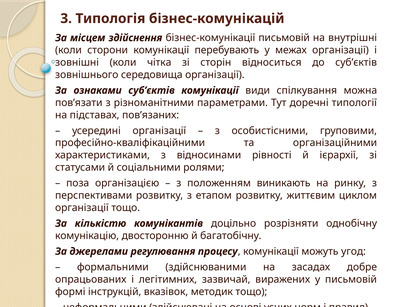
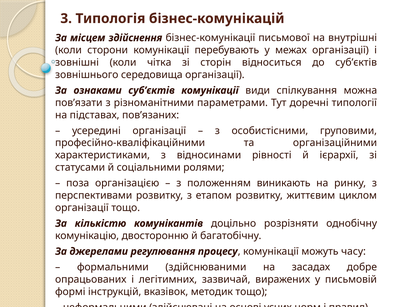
бізнес-комунікації письмовій: письмовій -> письмової
угод: угод -> часу
